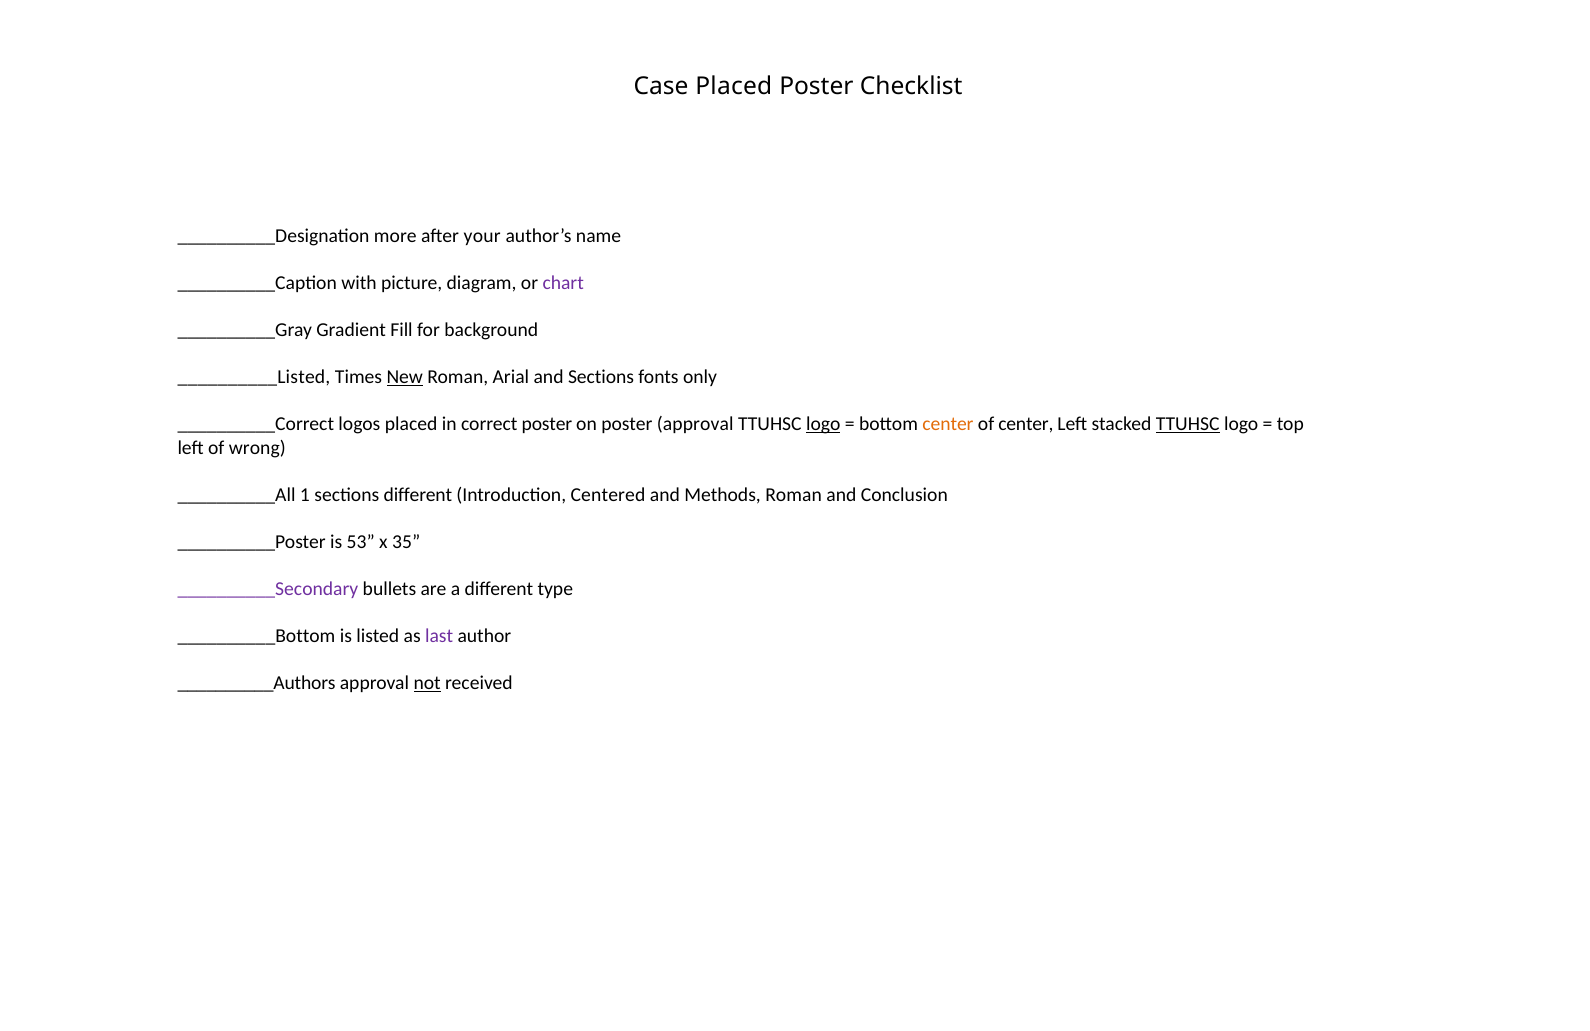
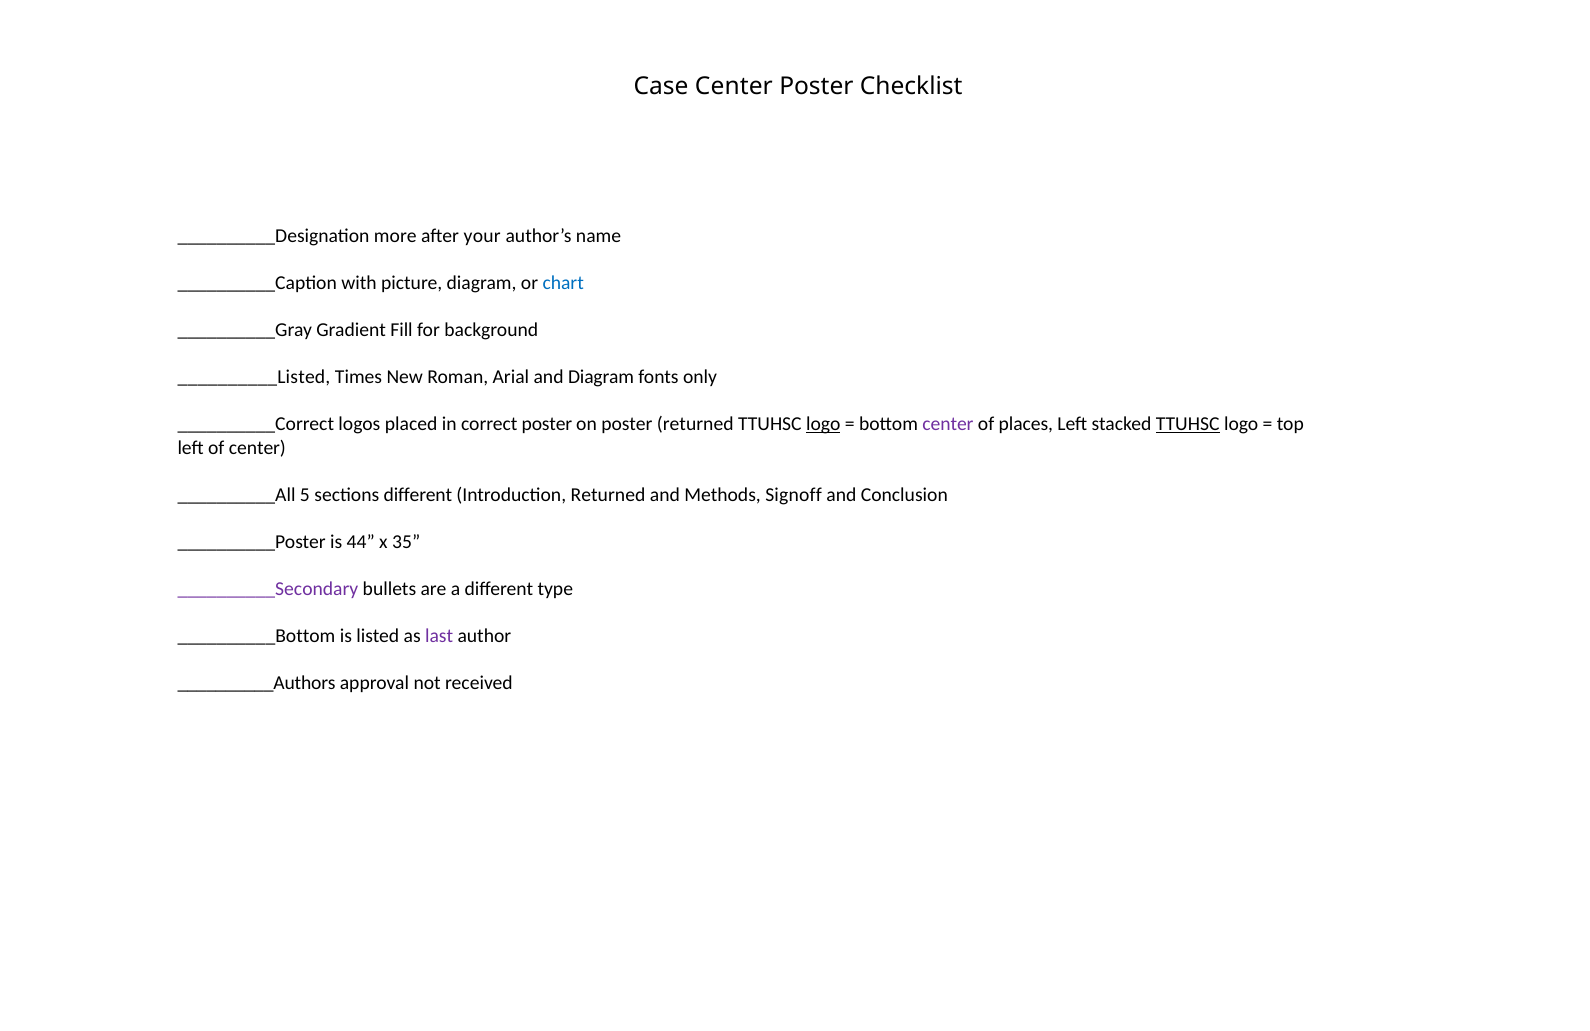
Case Placed: Placed -> Center
chart colour: purple -> blue
New underline: present -> none
and Sections: Sections -> Diagram
poster approval: approval -> returned
center at (948, 424) colour: orange -> purple
of center: center -> places
of wrong: wrong -> center
1: 1 -> 5
Introduction Centered: Centered -> Returned
Methods Roman: Roman -> Signoff
53: 53 -> 44
not underline: present -> none
